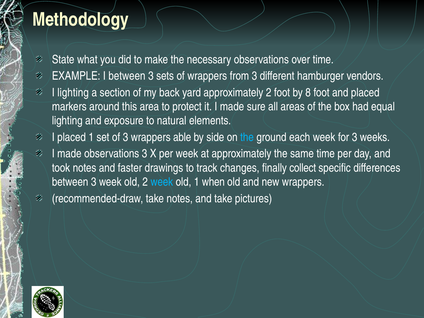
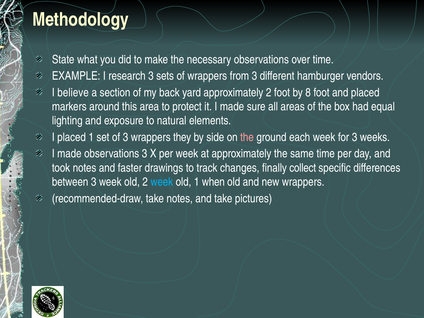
I between: between -> research
I lighting: lighting -> believe
able: able -> they
the at (247, 137) colour: light blue -> pink
